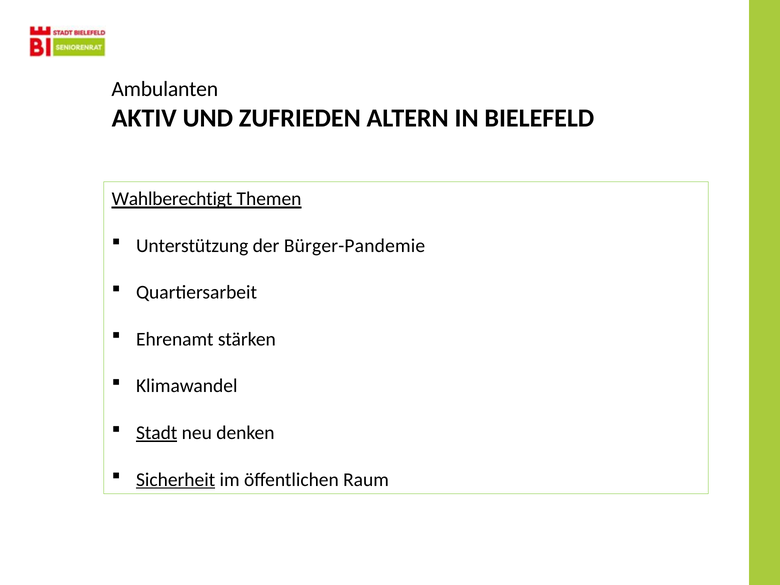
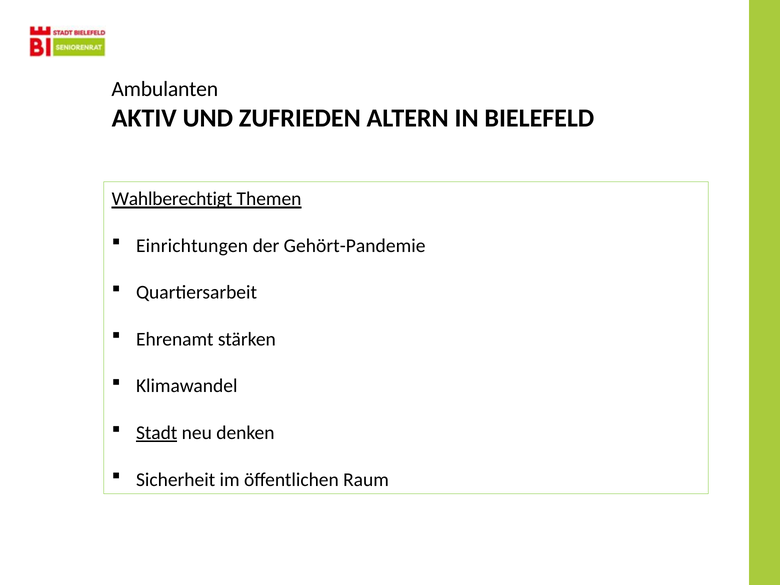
Unterstützung: Unterstützung -> Einrichtungen
Bürger-Pandemie: Bürger-Pandemie -> Gehört-Pandemie
Sicherheit underline: present -> none
